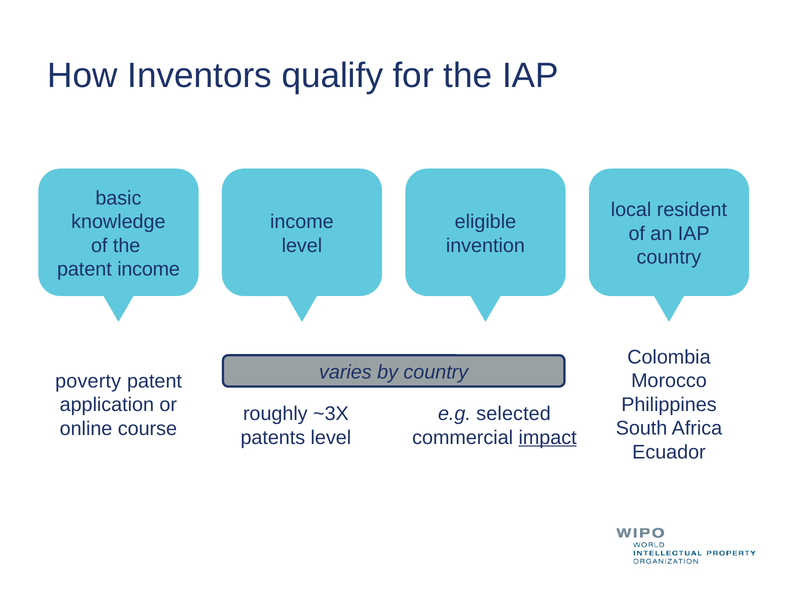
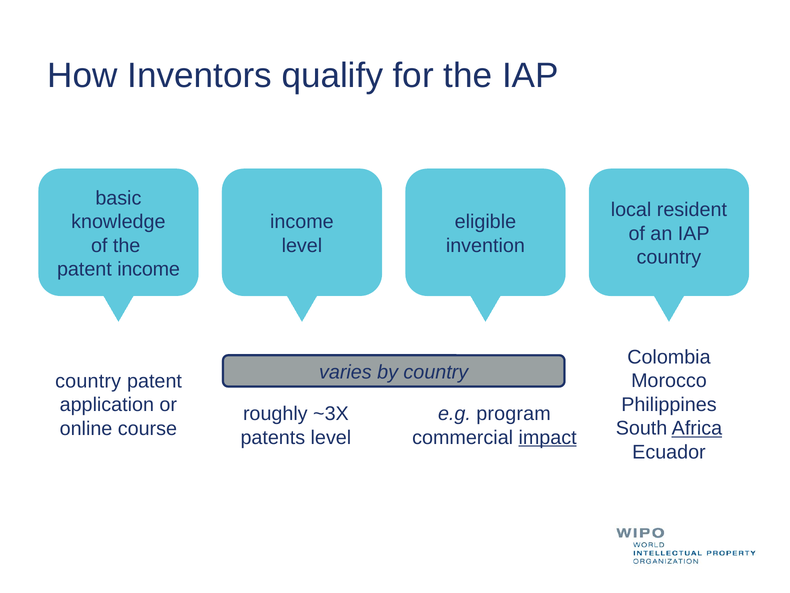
poverty at (88, 381): poverty -> country
selected: selected -> program
Africa underline: none -> present
